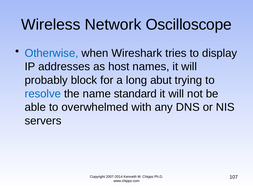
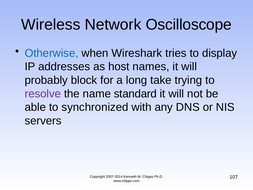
abut: abut -> take
resolve colour: blue -> purple
overwhelmed: overwhelmed -> synchronized
